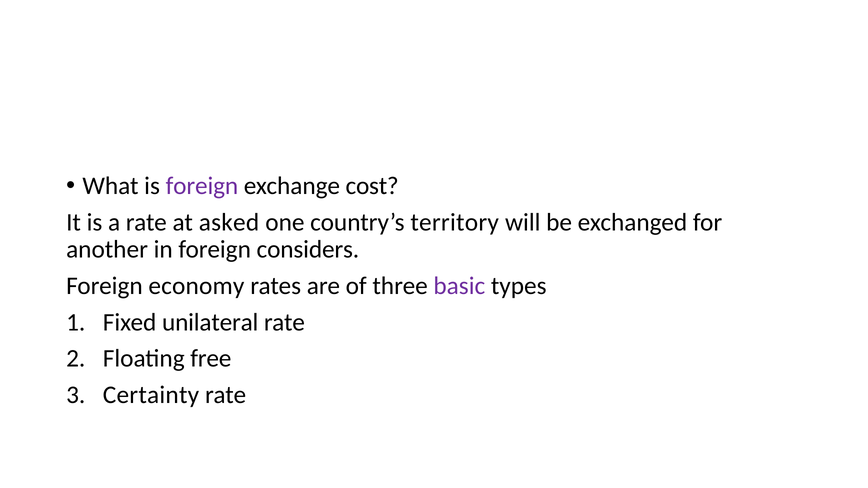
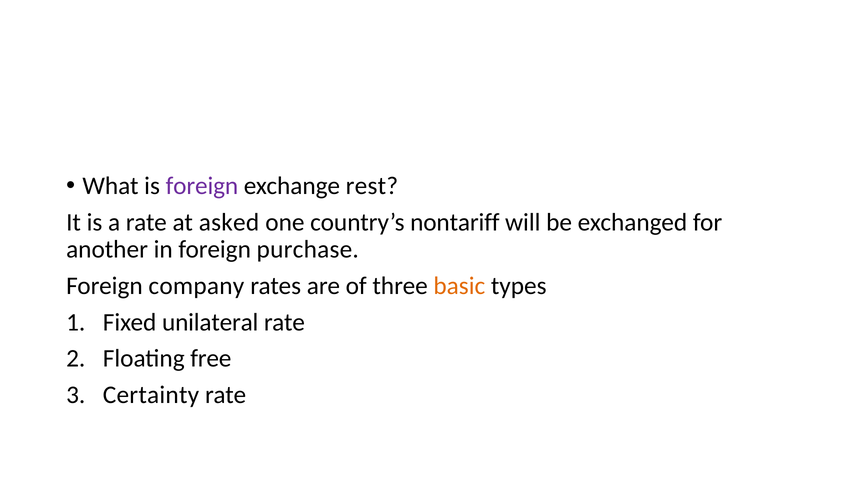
cost: cost -> rest
territory: territory -> nontariff
considers: considers -> purchase
economy: economy -> company
basic colour: purple -> orange
